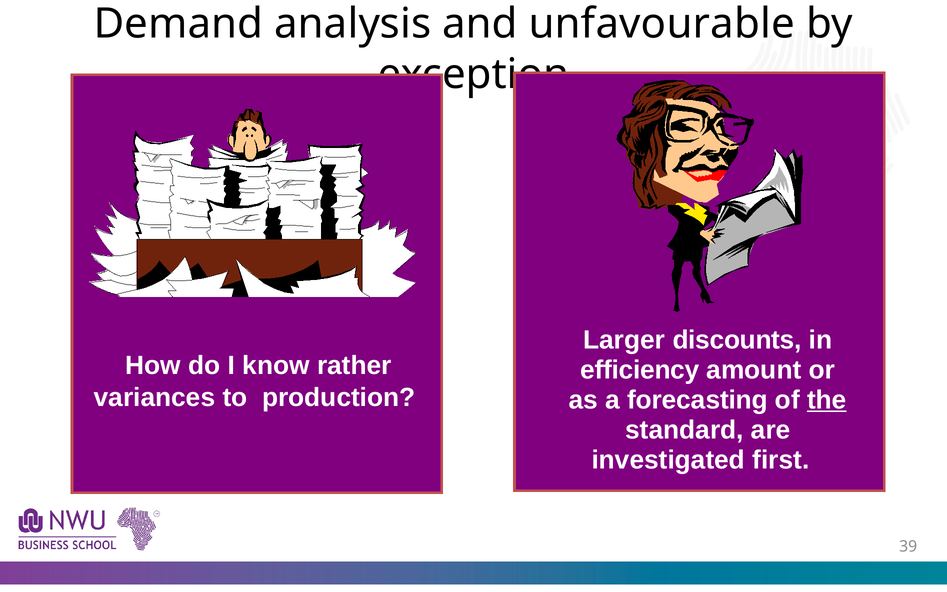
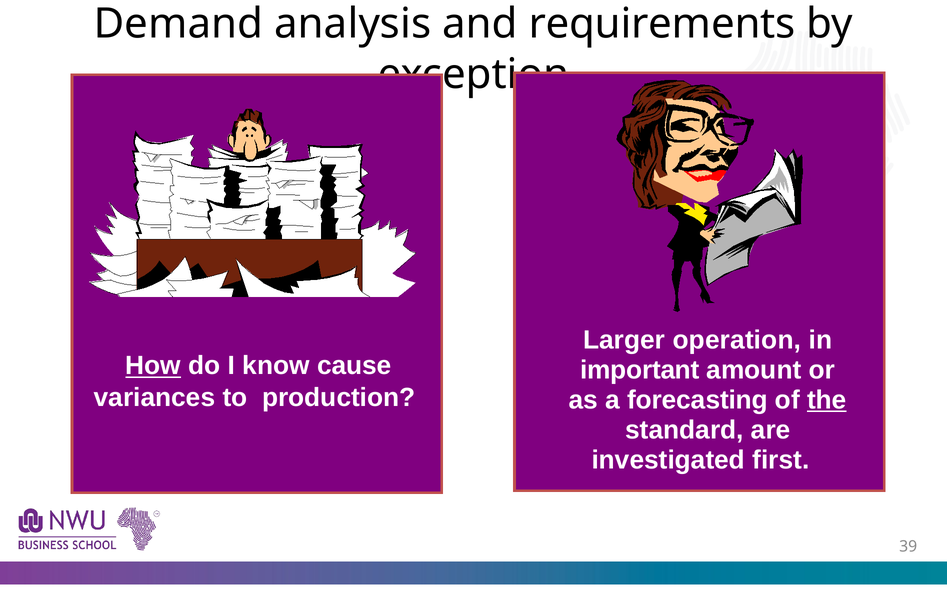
unfavourable: unfavourable -> requirements
discounts: discounts -> operation
How underline: none -> present
rather: rather -> cause
efficiency: efficiency -> important
